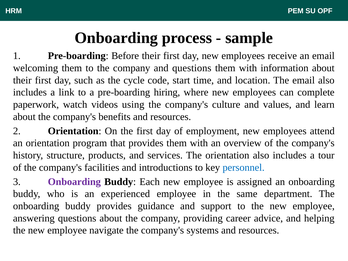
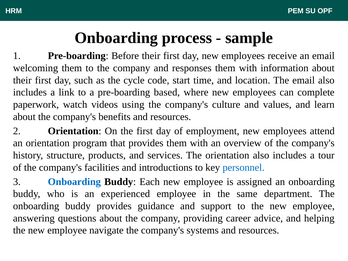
and questions: questions -> responses
hiring: hiring -> based
Onboarding at (74, 182) colour: purple -> blue
